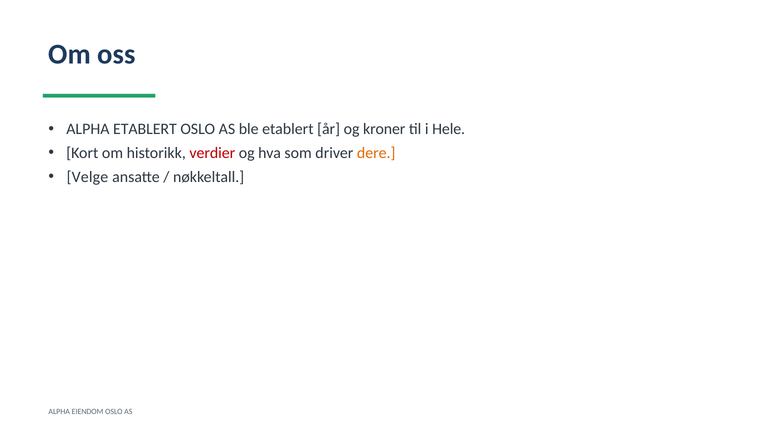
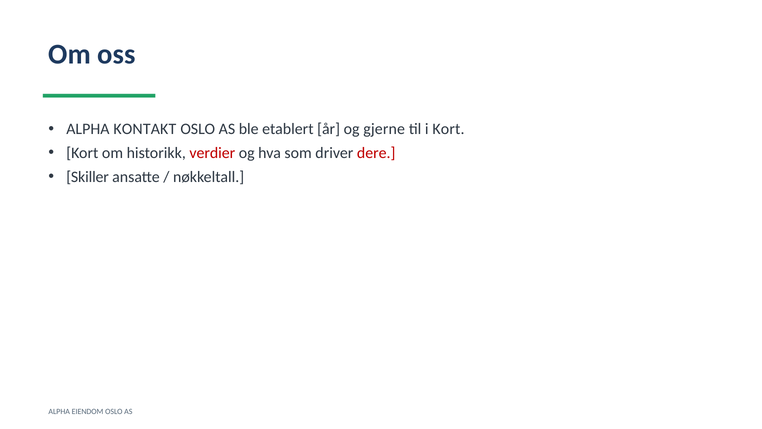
ALPHA ETABLERT: ETABLERT -> KONTAKT
kroner: kroner -> gjerne
i Hele: Hele -> Kort
dere colour: orange -> red
Velge: Velge -> Skiller
